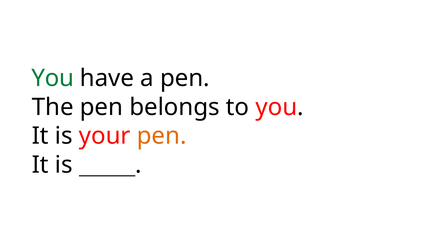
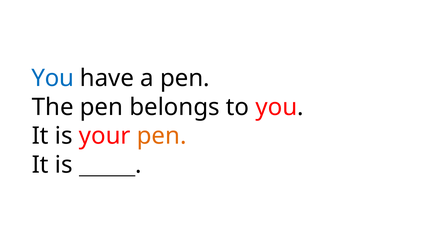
You at (53, 78) colour: green -> blue
